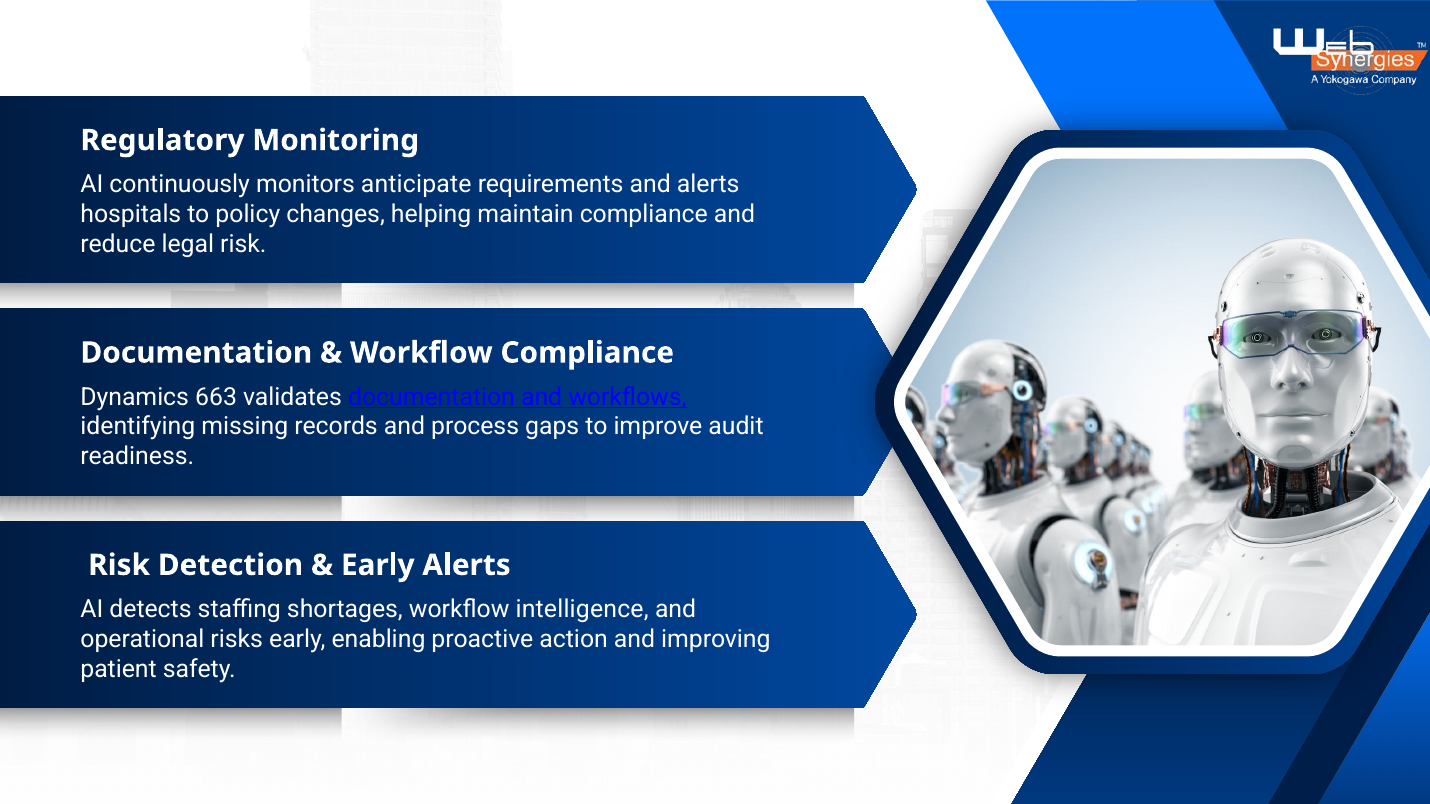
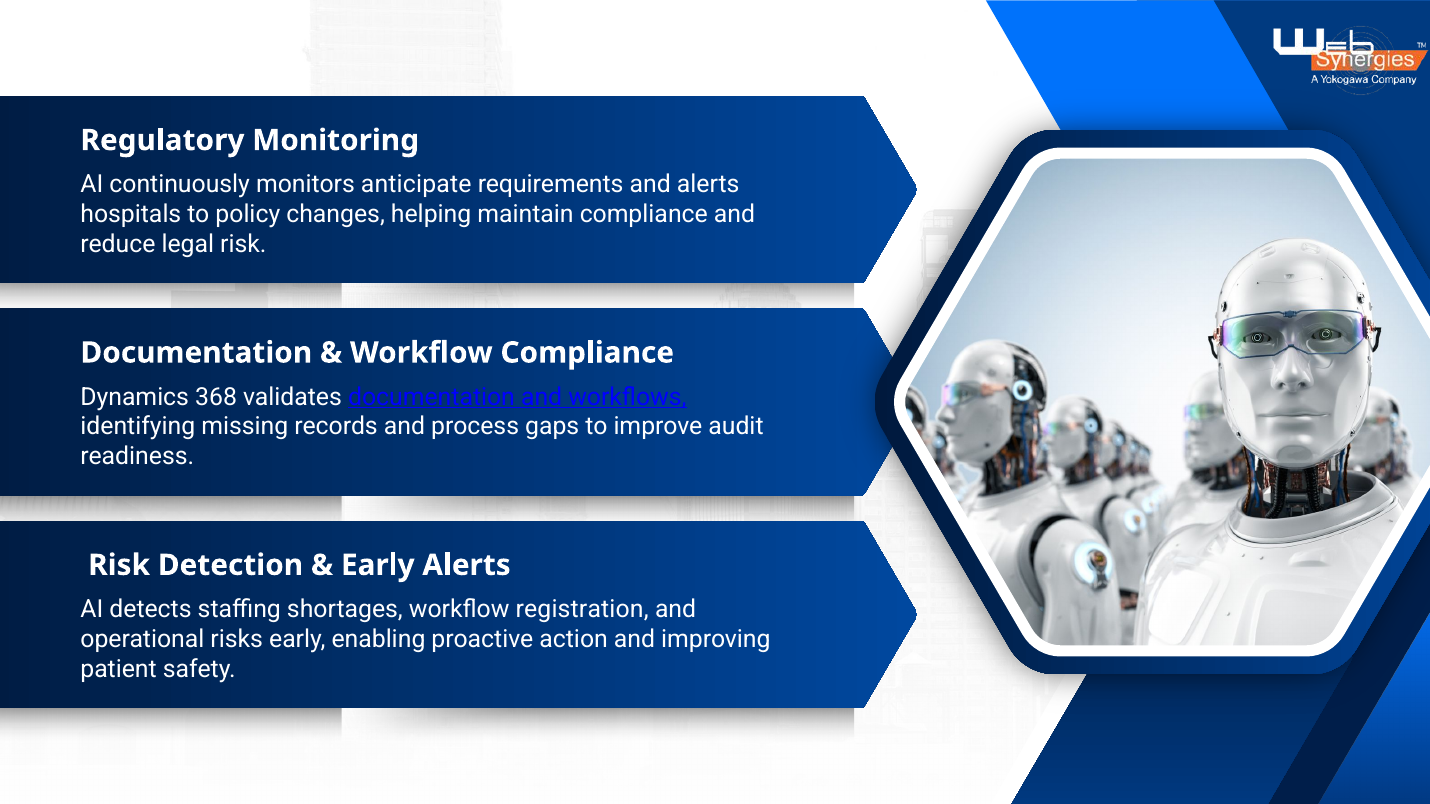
663: 663 -> 368
intelligence: intelligence -> registration
